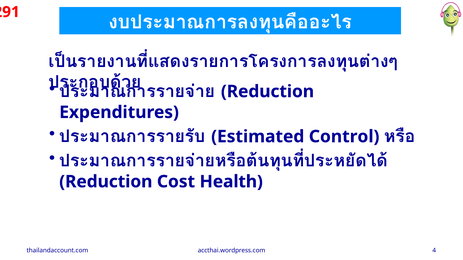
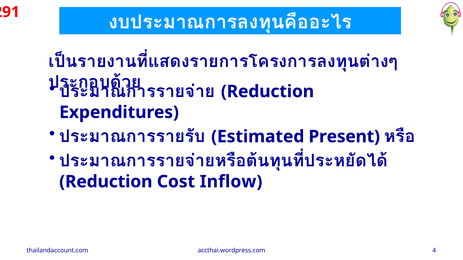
Control: Control -> Present
Health: Health -> Inflow
